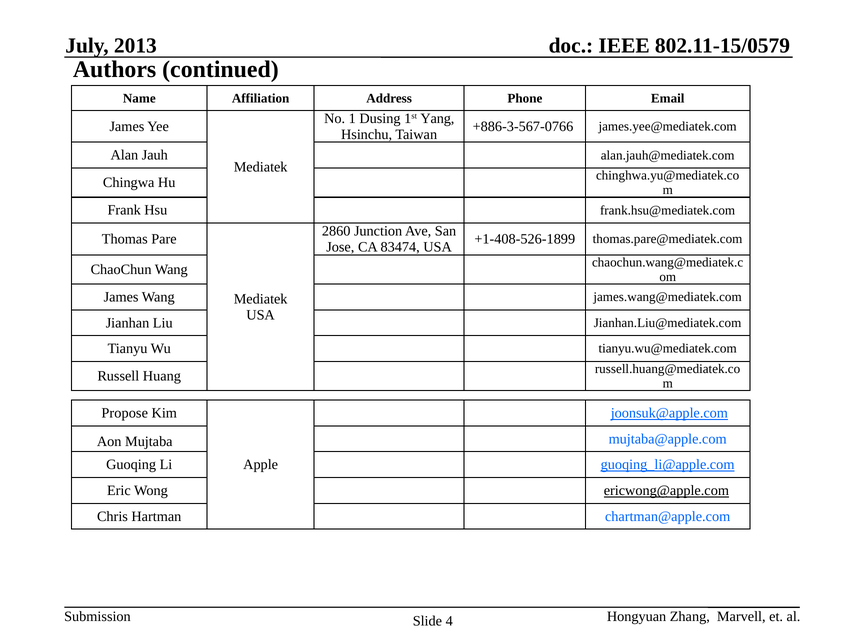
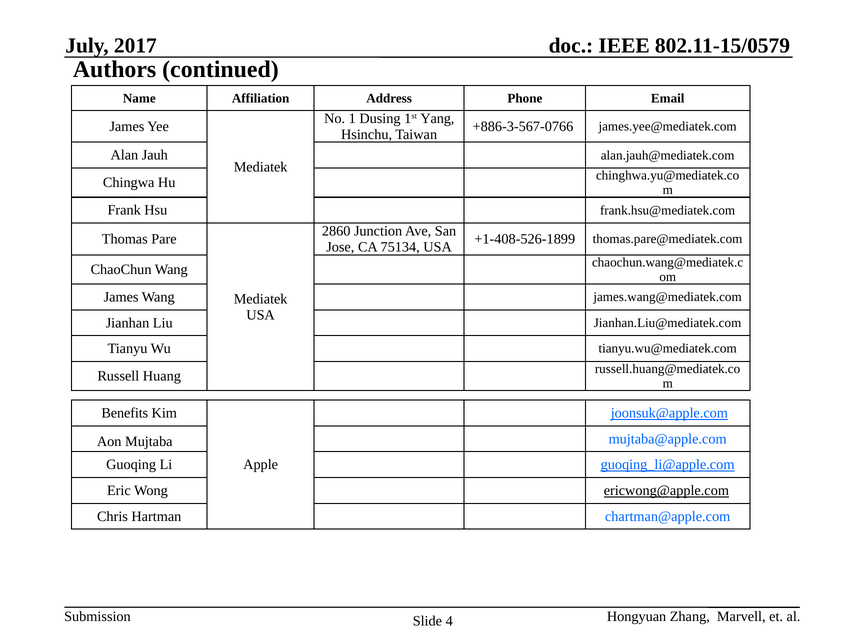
2013: 2013 -> 2017
83474: 83474 -> 75134
Propose: Propose -> Benefits
